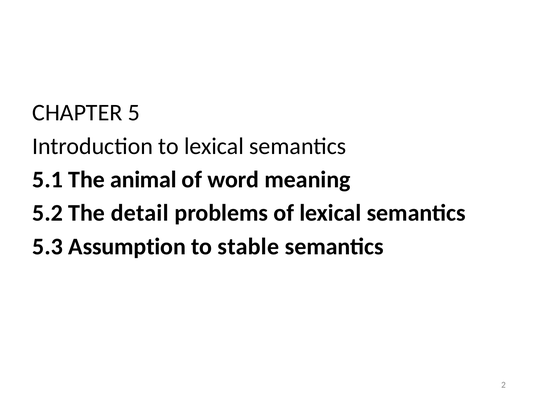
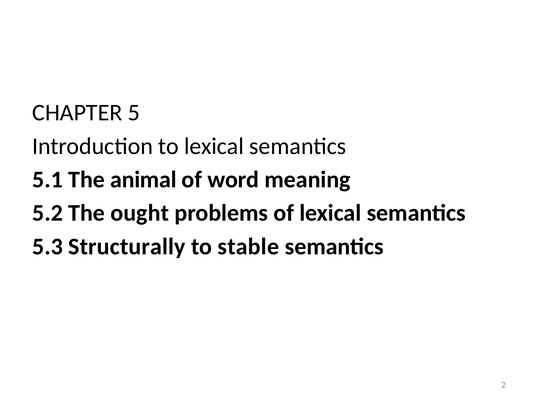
detail: detail -> ought
Assumption: Assumption -> Structurally
